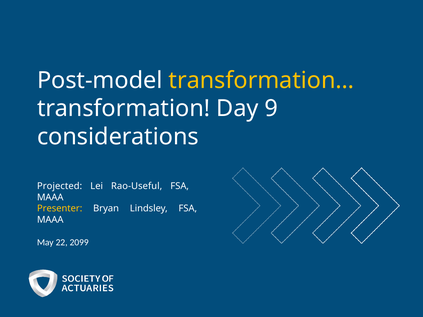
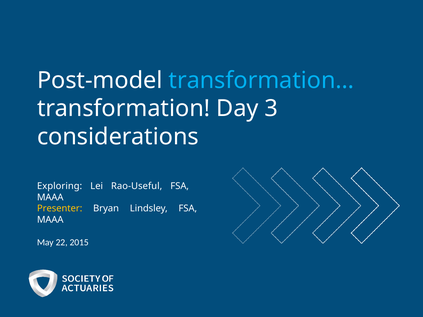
transformation… colour: yellow -> light blue
9: 9 -> 3
Projected: Projected -> Exploring
2099: 2099 -> 2015
